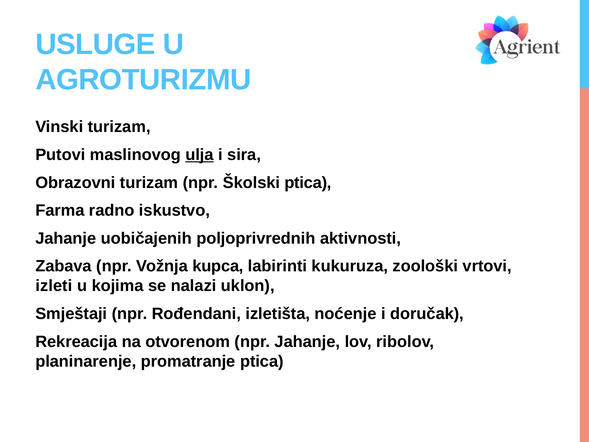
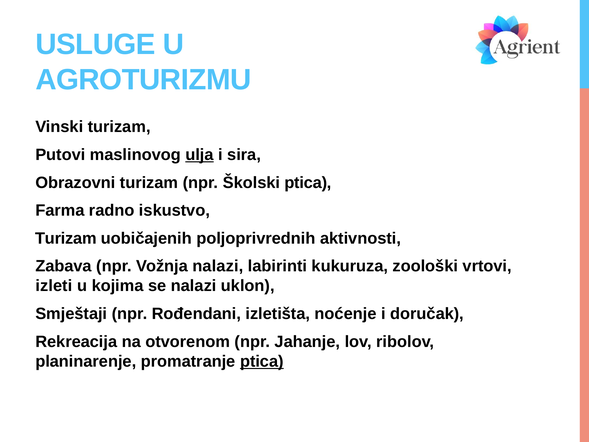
Jahanje at (66, 238): Jahanje -> Turizam
Vožnja kupca: kupca -> nalazi
ptica at (262, 361) underline: none -> present
